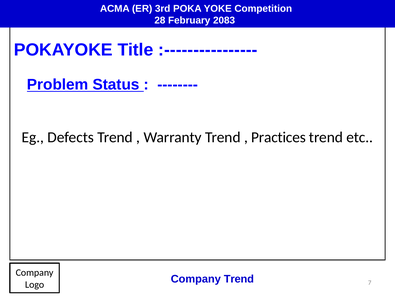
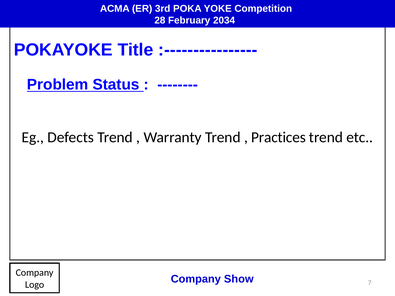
2083: 2083 -> 2034
Company Trend: Trend -> Show
